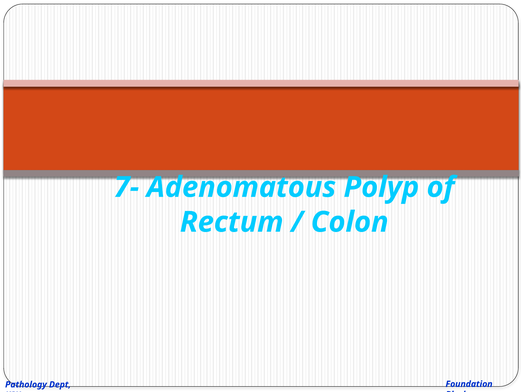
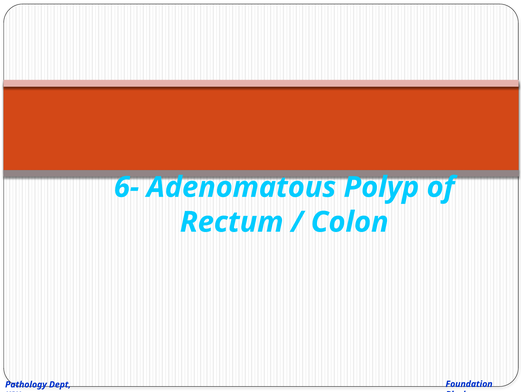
7-: 7- -> 6-
